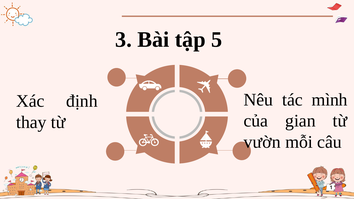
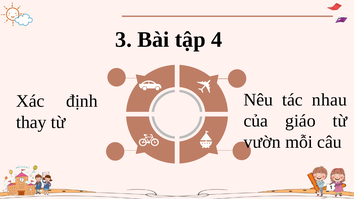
5: 5 -> 4
mình: mình -> nhau
gian: gian -> giáo
